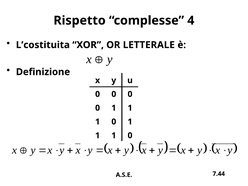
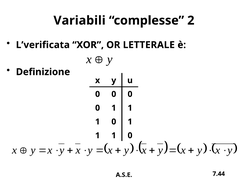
Rispetto: Rispetto -> Variabili
4: 4 -> 2
L’costituita: L’costituita -> L’verificata
